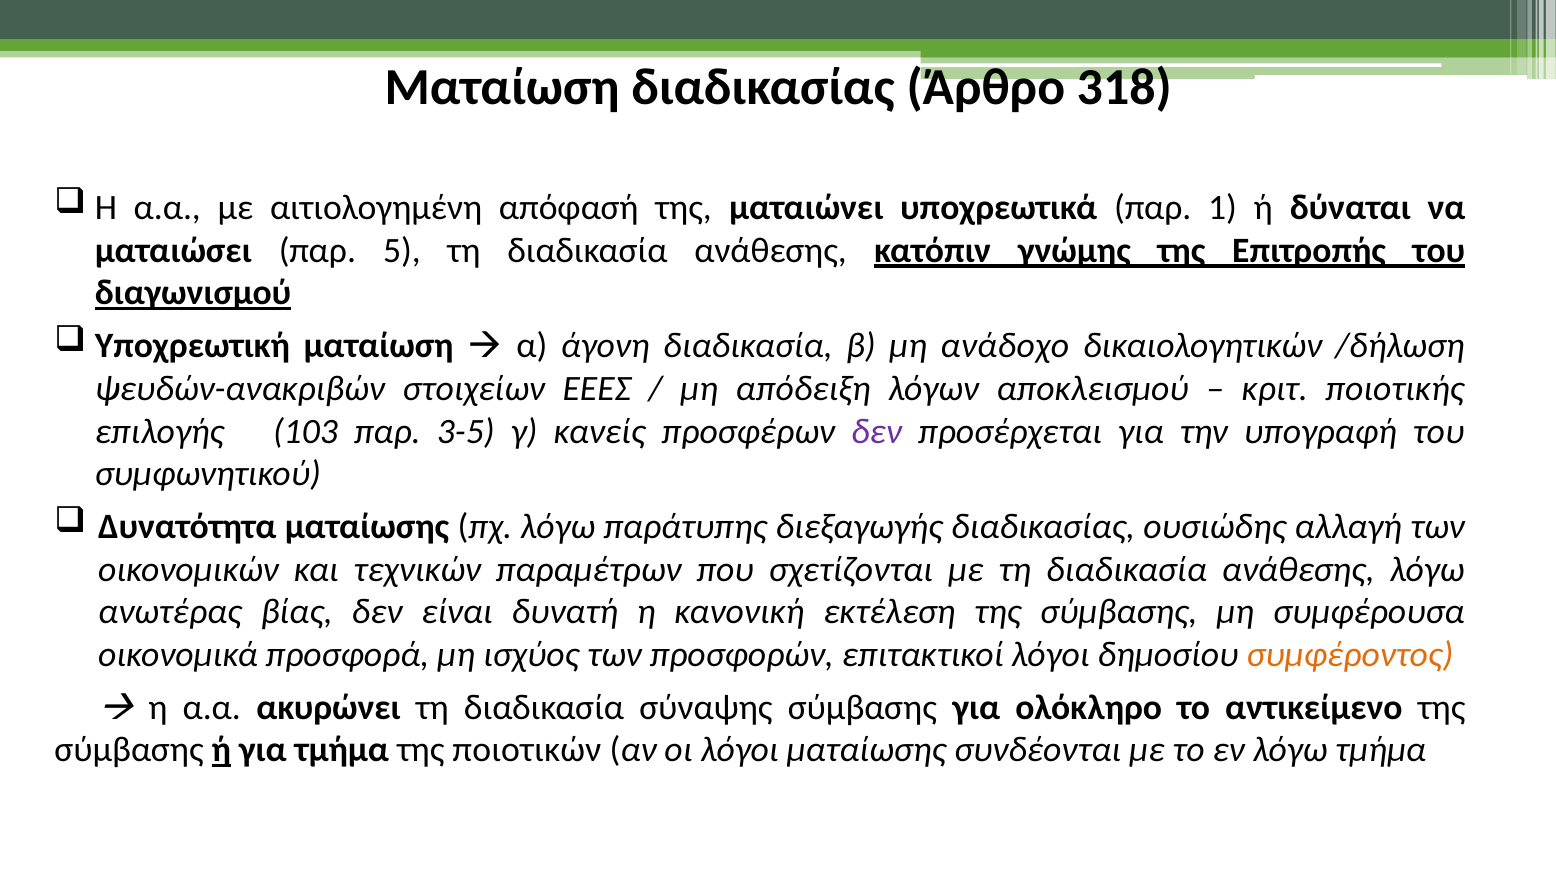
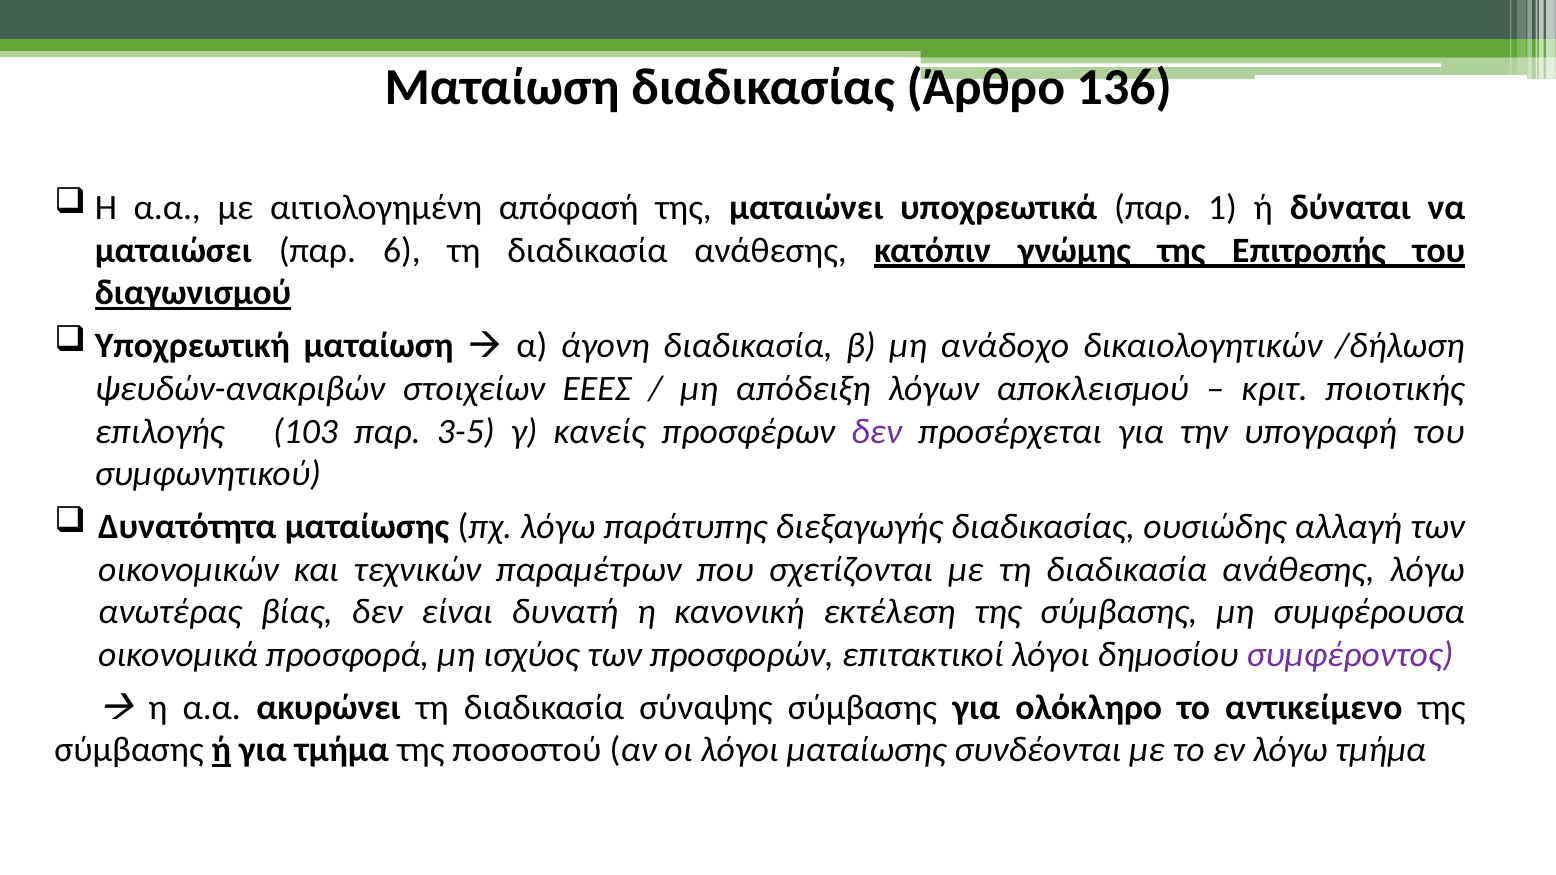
318: 318 -> 136
5: 5 -> 6
συμφέροντος colour: orange -> purple
ποιοτικών: ποιοτικών -> ποσοστού
